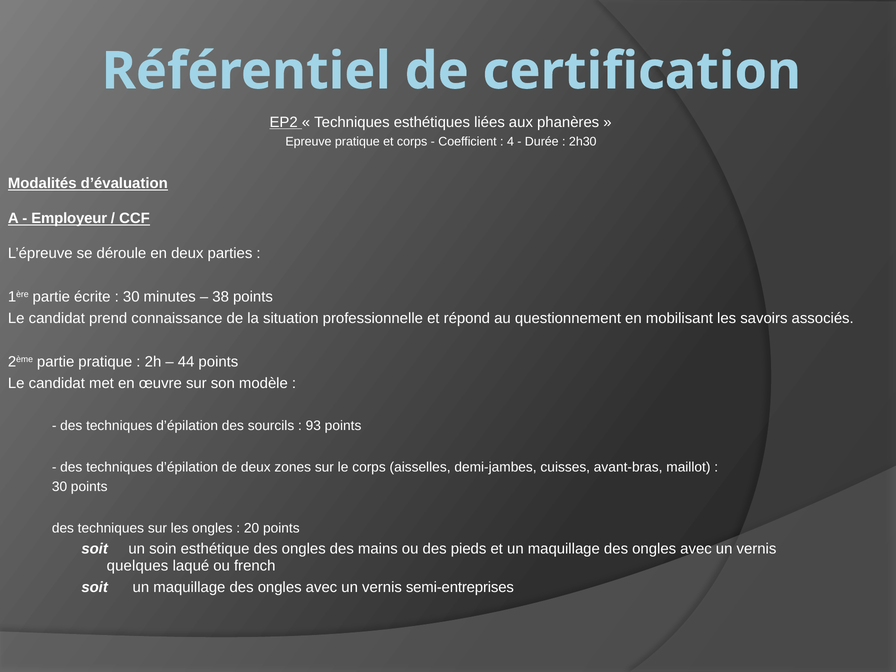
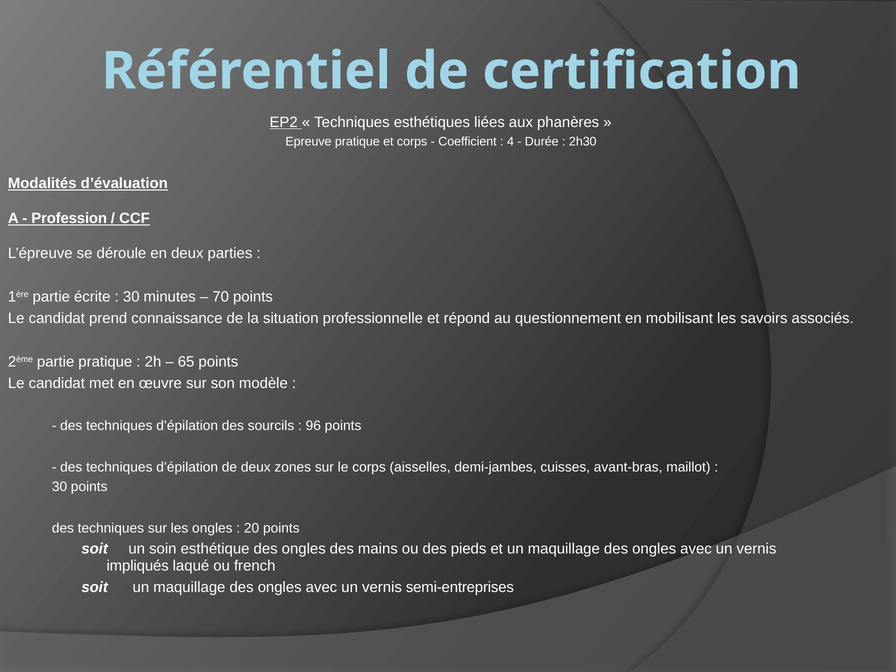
Employeur: Employeur -> Profession
38: 38 -> 70
44: 44 -> 65
93: 93 -> 96
quelques: quelques -> impliqués
